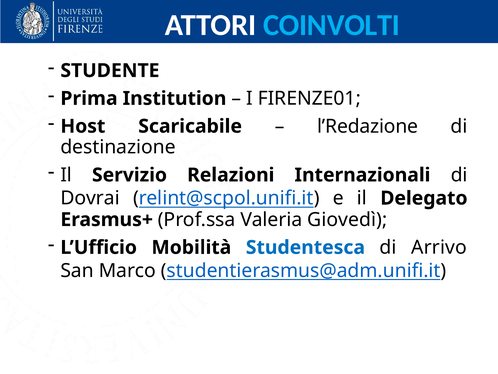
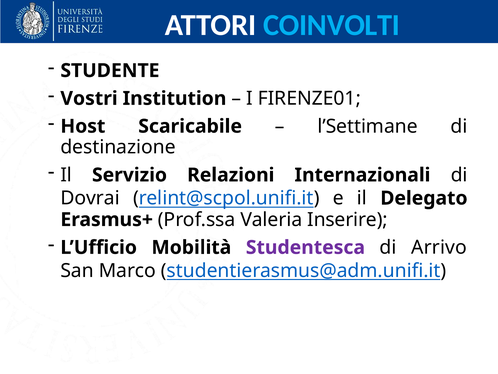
Prima: Prima -> Vostri
l’Redazione: l’Redazione -> l’Settimane
Giovedì: Giovedì -> Inserire
Studentesca colour: blue -> purple
